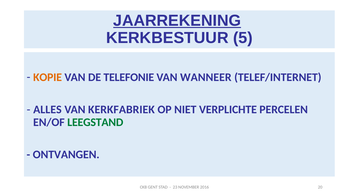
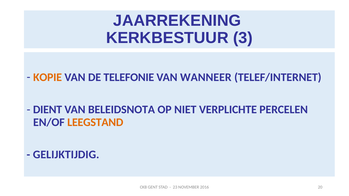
JAARREKENING underline: present -> none
5: 5 -> 3
ALLES: ALLES -> DIENT
KERKFABRIEK: KERKFABRIEK -> BELEIDSNOTA
LEEGSTAND colour: green -> orange
ONTVANGEN: ONTVANGEN -> GELIJKTIJDIG
